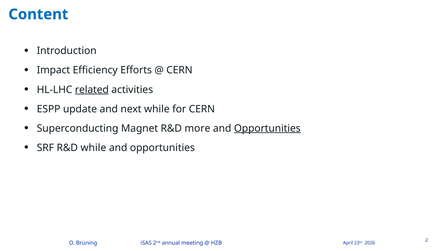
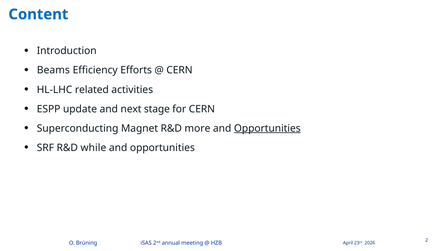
Impact: Impact -> Beams
related underline: present -> none
next while: while -> stage
